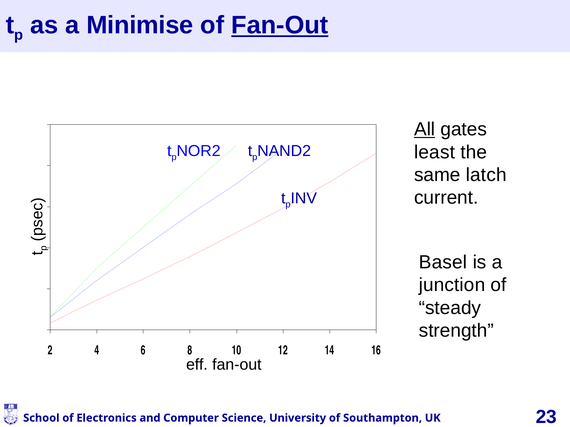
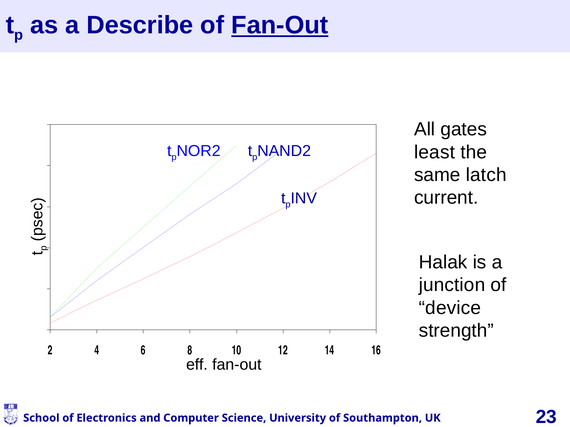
Minimise: Minimise -> Describe
All underline: present -> none
Basel: Basel -> Halak
steady: steady -> device
